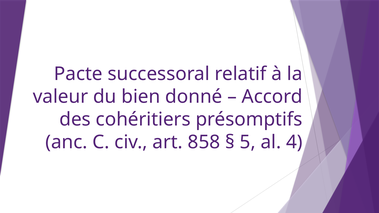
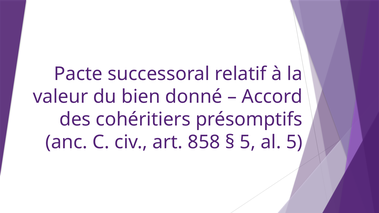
al 4: 4 -> 5
